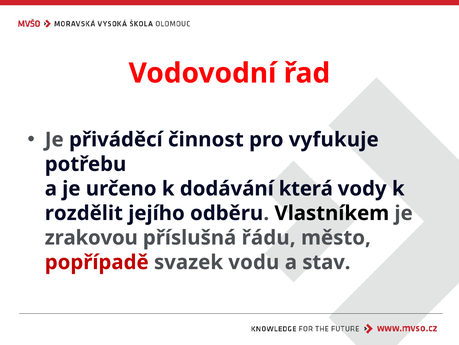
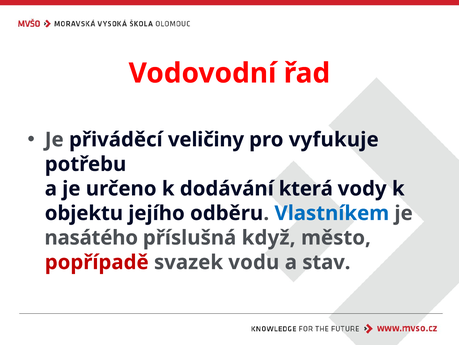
činnost: činnost -> veličiny
rozdělit: rozdělit -> objektu
Vlastníkem colour: black -> blue
zrakovou: zrakovou -> nasátého
řádu: řádu -> když
